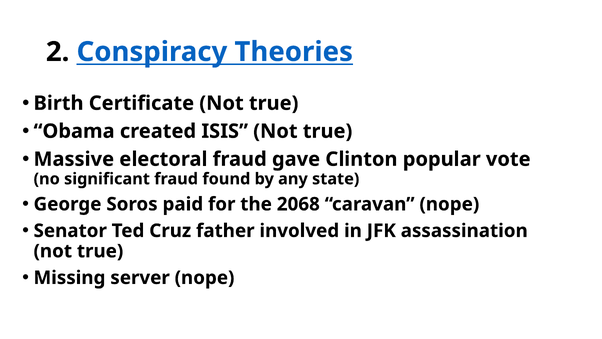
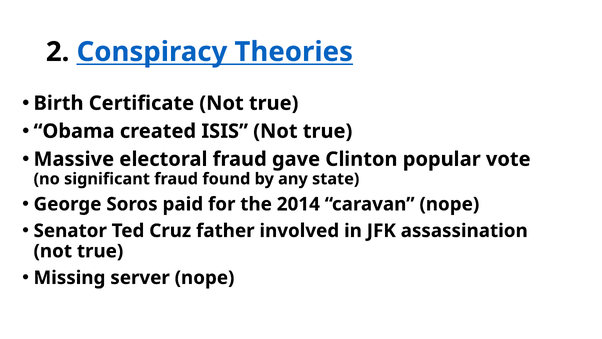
2068: 2068 -> 2014
